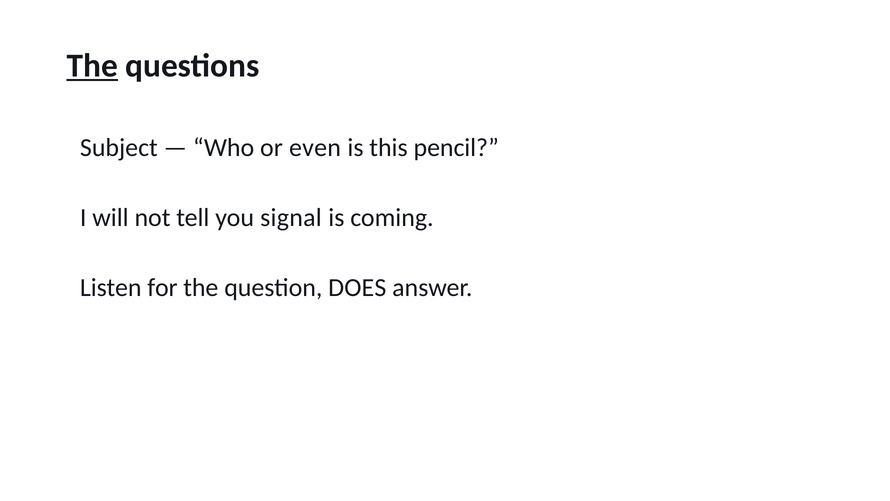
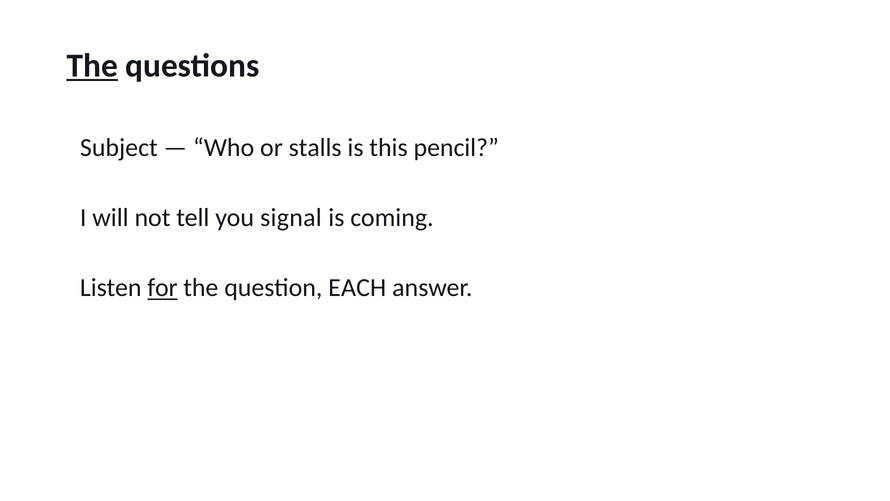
even: even -> stalls
for underline: none -> present
DOES: DOES -> EACH
